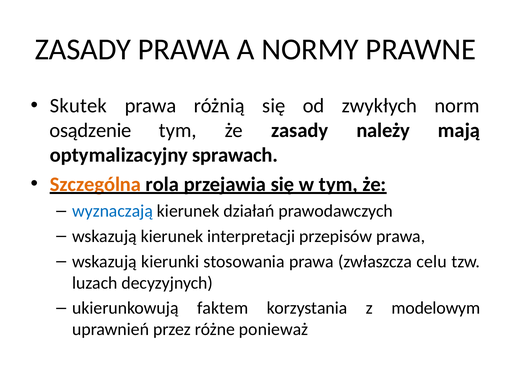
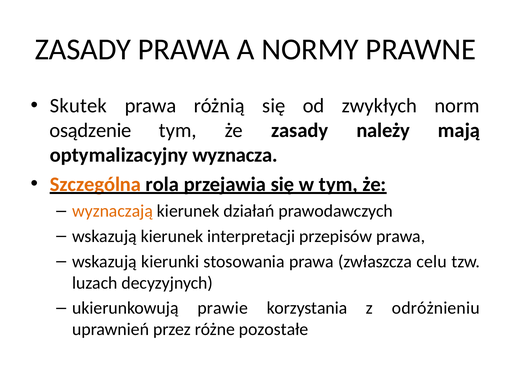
sprawach: sprawach -> wyznacza
wyznaczają colour: blue -> orange
faktem: faktem -> prawie
modelowym: modelowym -> odróżnieniu
ponieważ: ponieważ -> pozostałe
